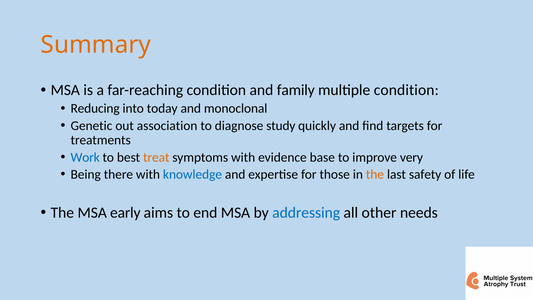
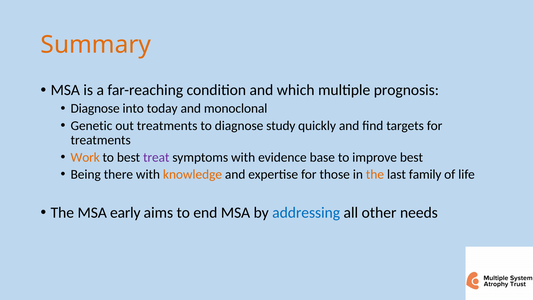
family: family -> which
multiple condition: condition -> prognosis
Reducing at (95, 108): Reducing -> Diagnose
out association: association -> treatments
Work colour: blue -> orange
treat colour: orange -> purple
improve very: very -> best
knowledge colour: blue -> orange
safety: safety -> family
